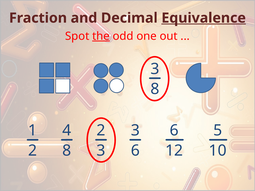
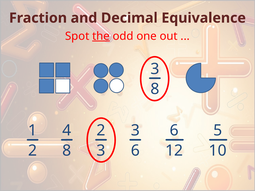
Equivalence underline: present -> none
